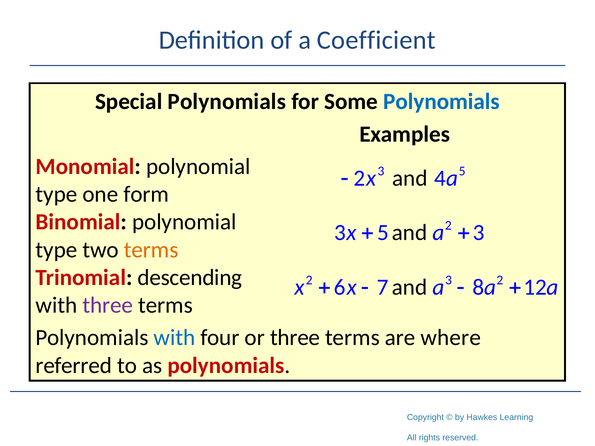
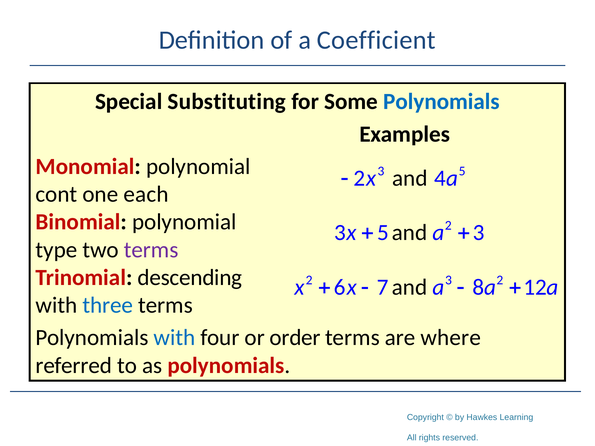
Special Polynomials: Polynomials -> Substituting
type at (56, 194): type -> cont
form: form -> each
terms at (151, 250) colour: orange -> purple
three at (108, 305) colour: purple -> blue
or three: three -> order
